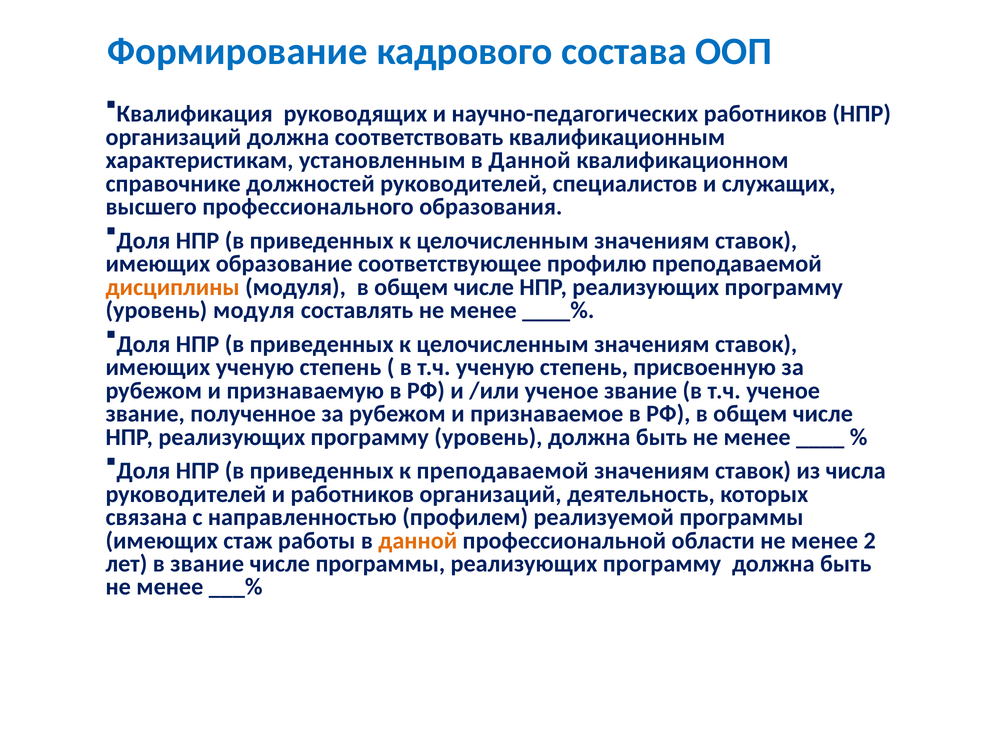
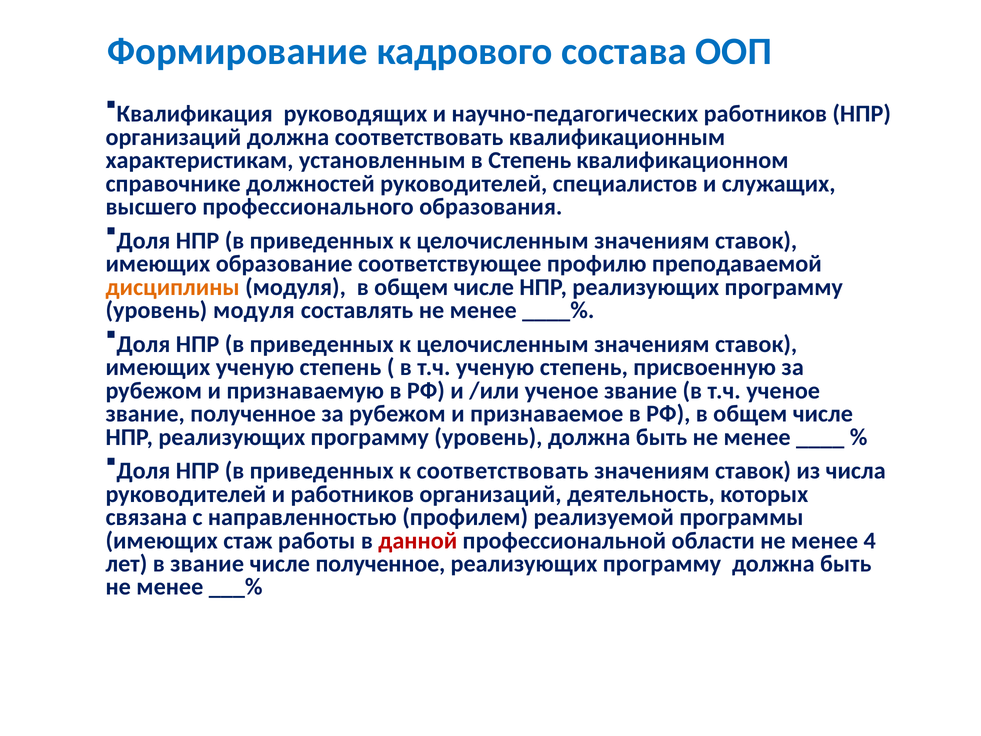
установленным в Данной: Данной -> Степень
к преподаваемой: преподаваемой -> соответствовать
данной at (418, 540) colour: orange -> red
2: 2 -> 4
числе программы: программы -> полученное
